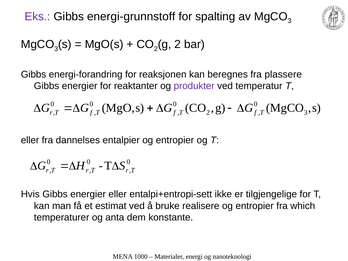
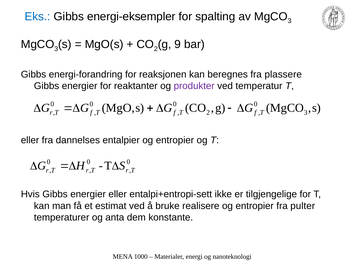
Eks colour: purple -> blue
energi-grunnstoff: energi-grunnstoff -> energi-eksempler
2 at (178, 44): 2 -> 9
which: which -> pulter
